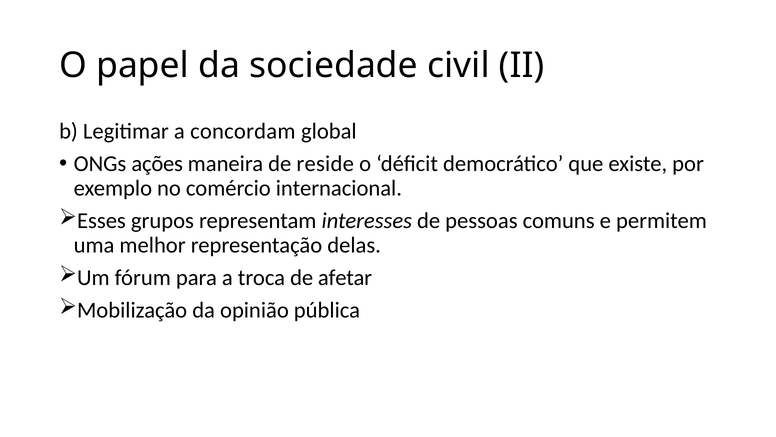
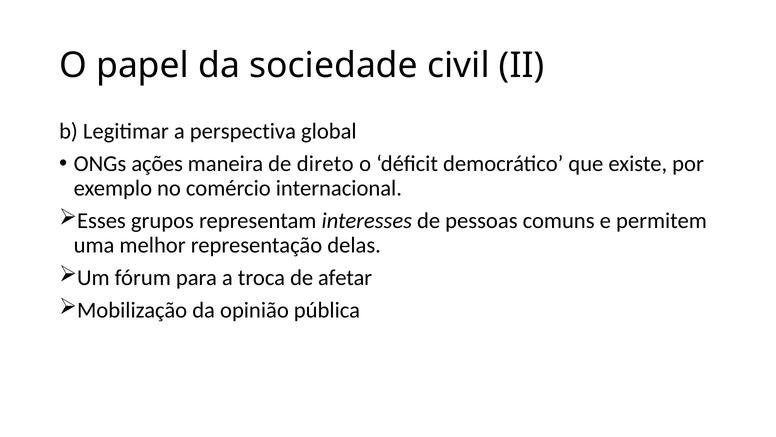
concordam: concordam -> perspectiva
reside: reside -> direto
